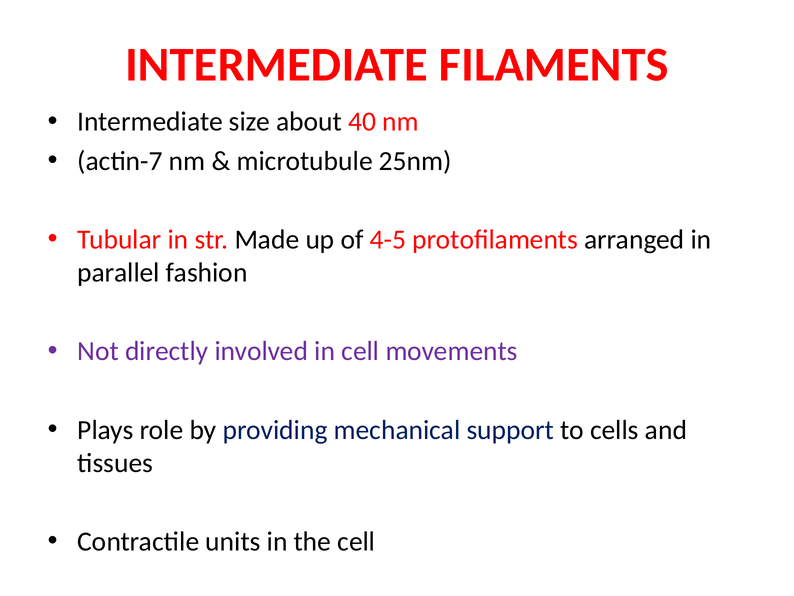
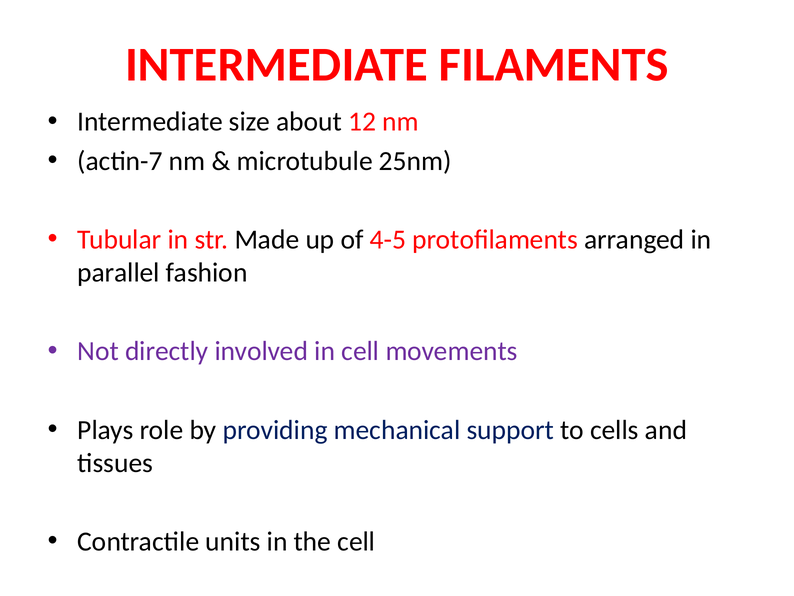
40: 40 -> 12
